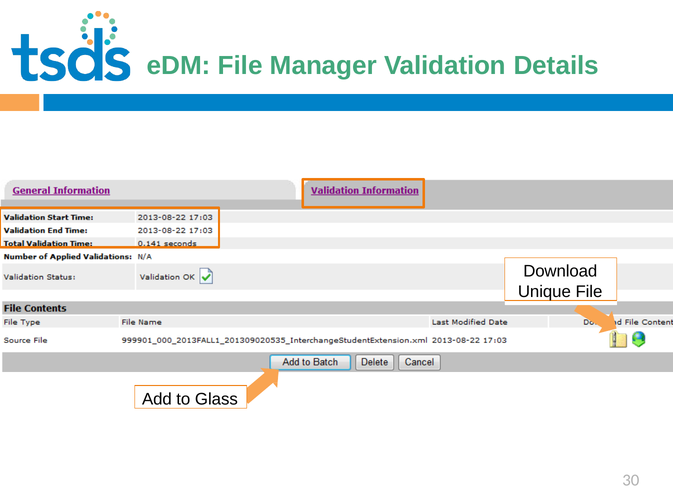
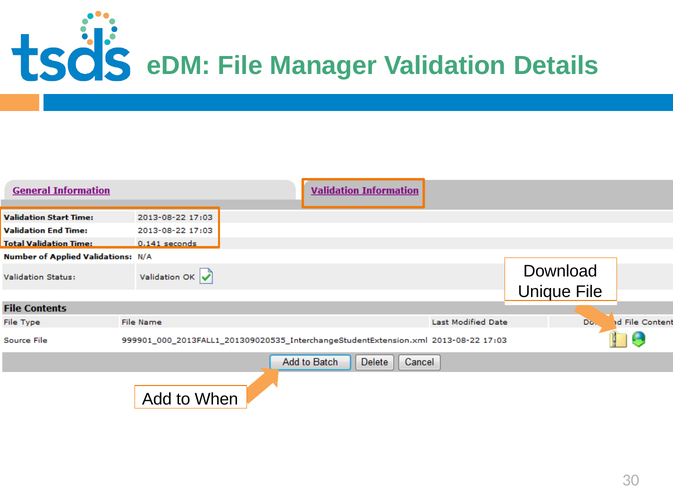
Glass: Glass -> When
